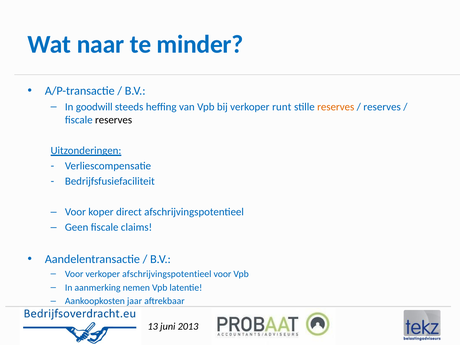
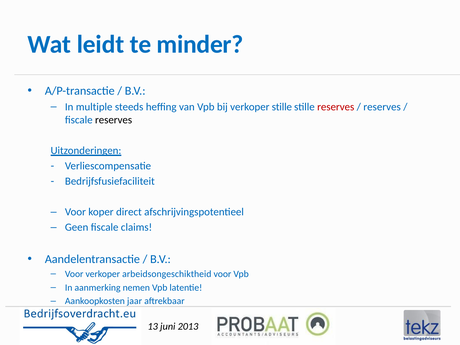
naar: naar -> leidt
goodwill: goodwill -> multiple
verkoper runt: runt -> stille
reserves at (336, 107) colour: orange -> red
verkoper afschrijvingspotentieel: afschrijvingspotentieel -> arbeidsongeschiktheid
